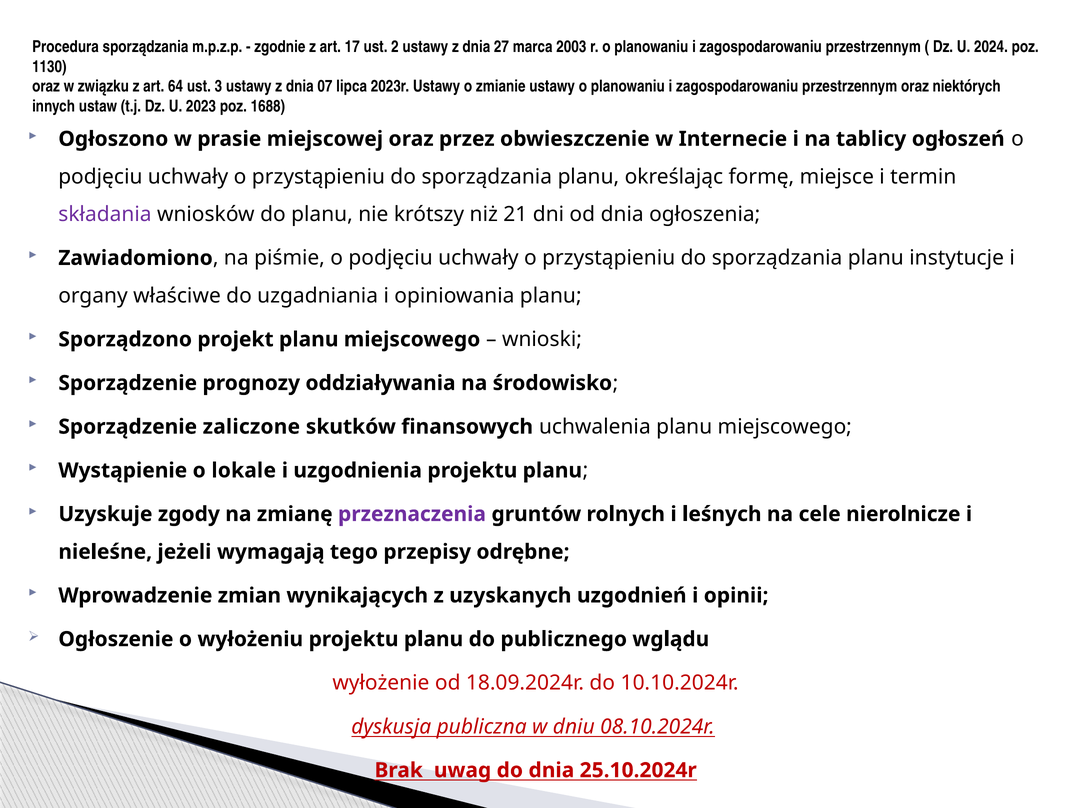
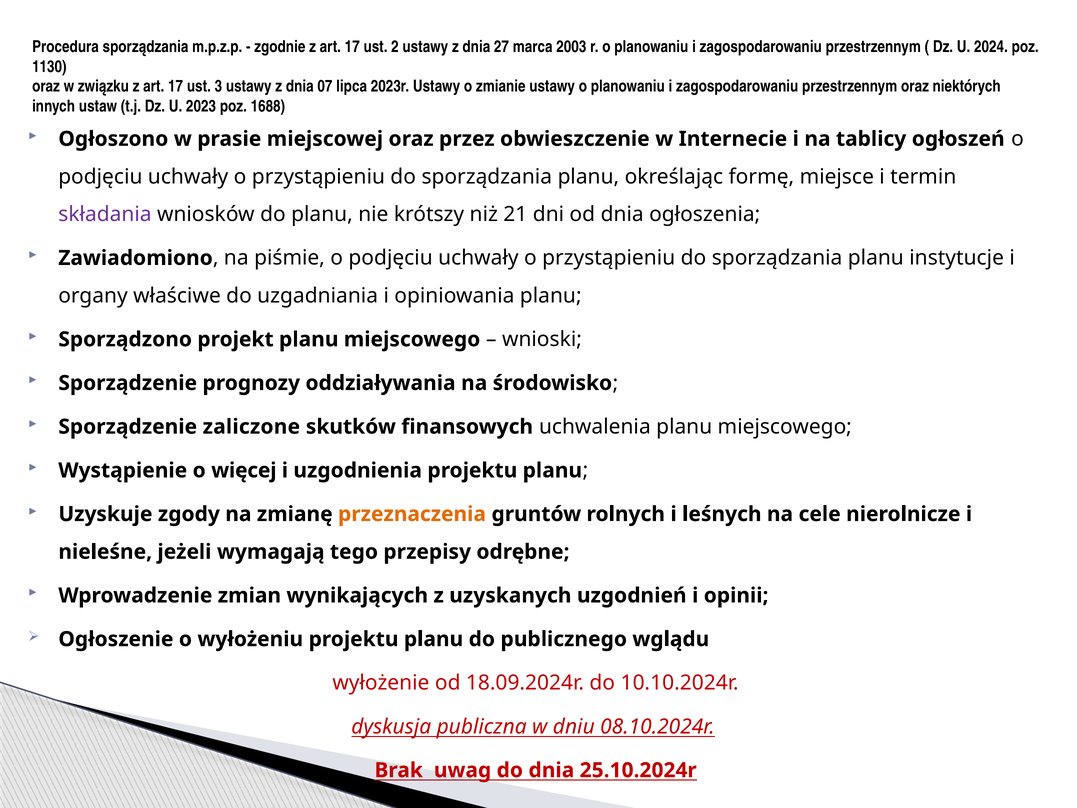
związku z art 64: 64 -> 17
lokale: lokale -> więcej
przeznaczenia colour: purple -> orange
